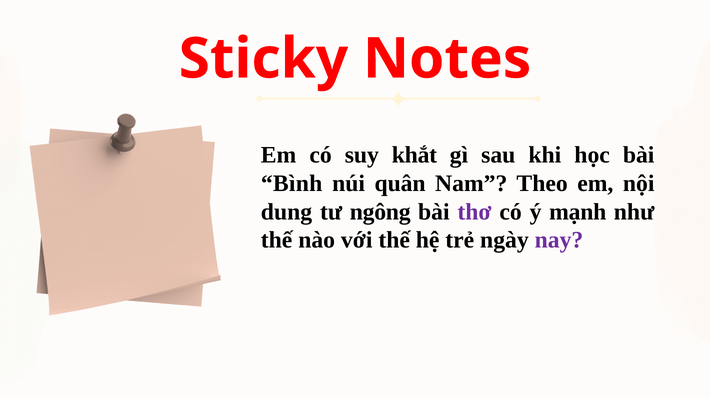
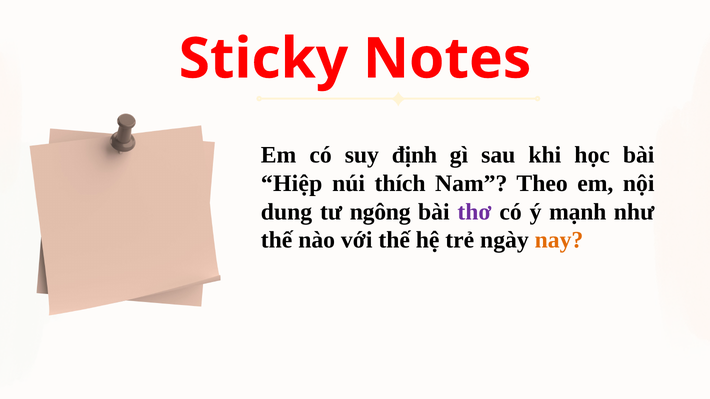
khắt: khắt -> định
Bình: Bình -> Hiệp
quân: quân -> thích
nay colour: purple -> orange
